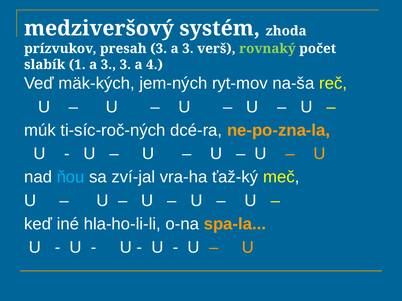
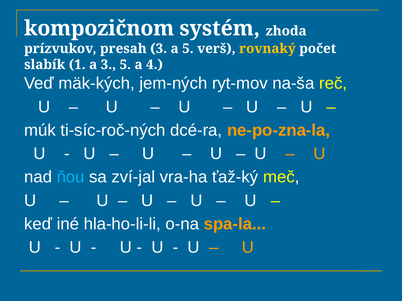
medziveršový: medziveršový -> kompozičnom
3 a 3: 3 -> 5
rovnaký colour: light green -> yellow
3 3: 3 -> 5
